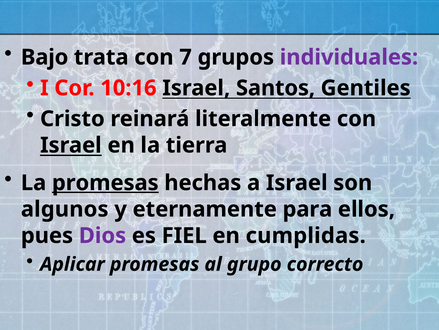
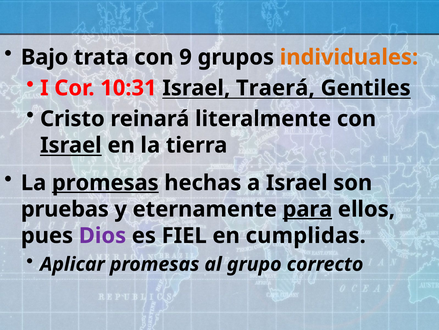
7: 7 -> 9
individuales colour: purple -> orange
10:16: 10:16 -> 10:31
Santos: Santos -> Traerá
algunos: algunos -> pruebas
para underline: none -> present
